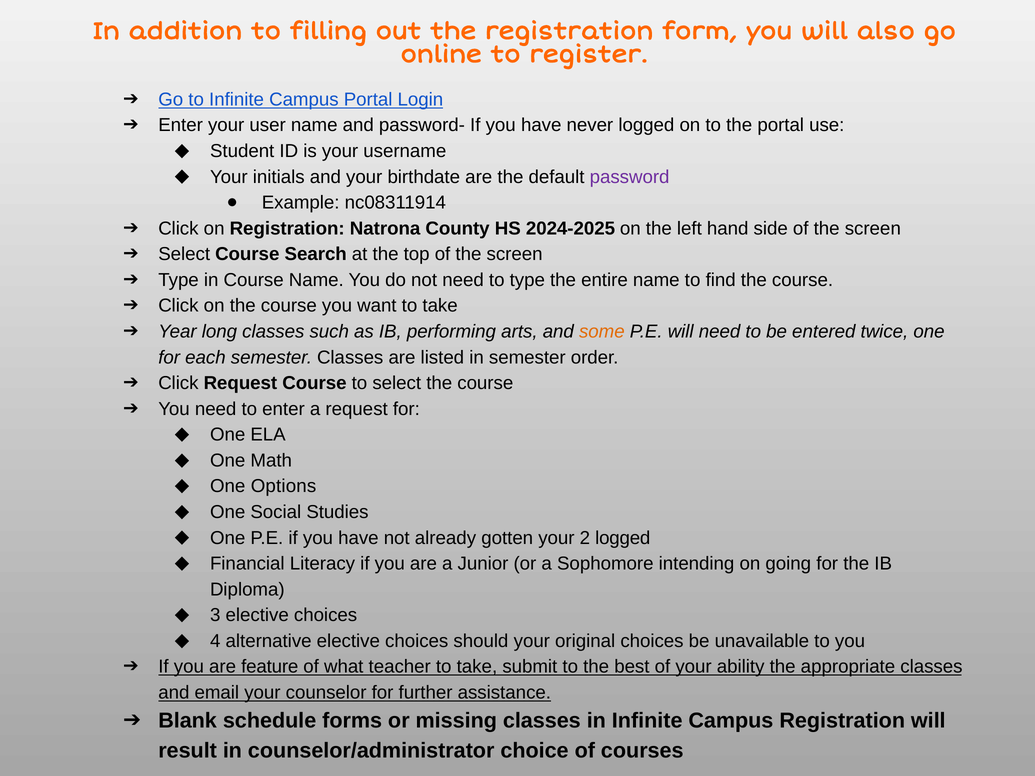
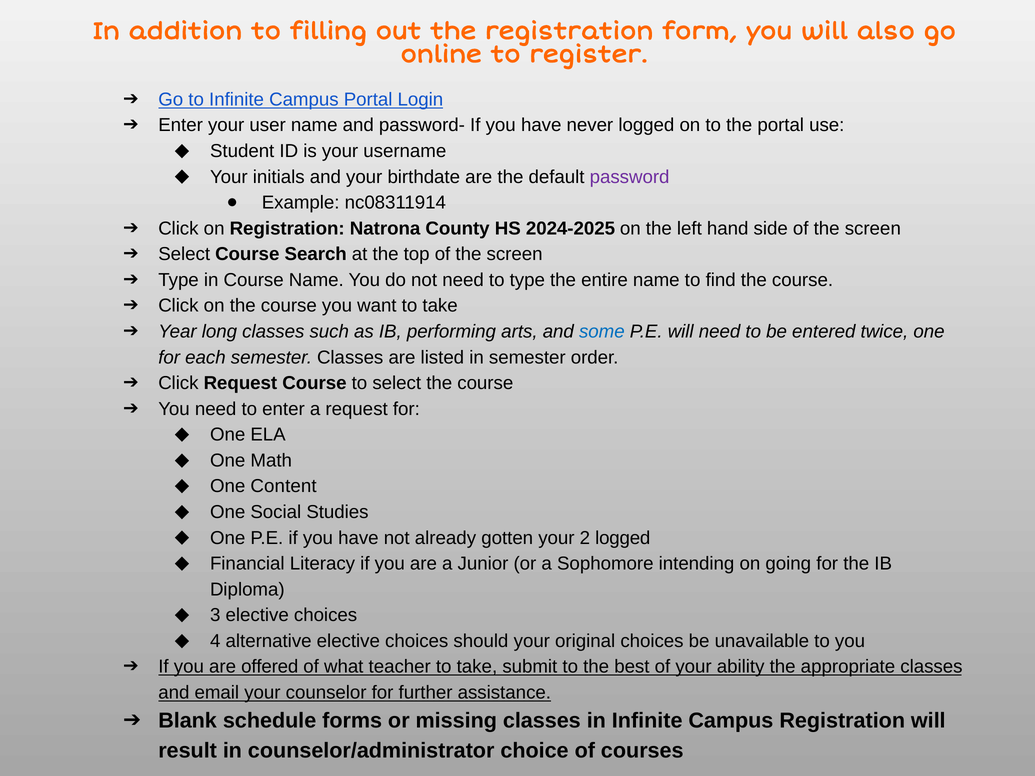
some colour: orange -> blue
Options: Options -> Content
feature: feature -> offered
